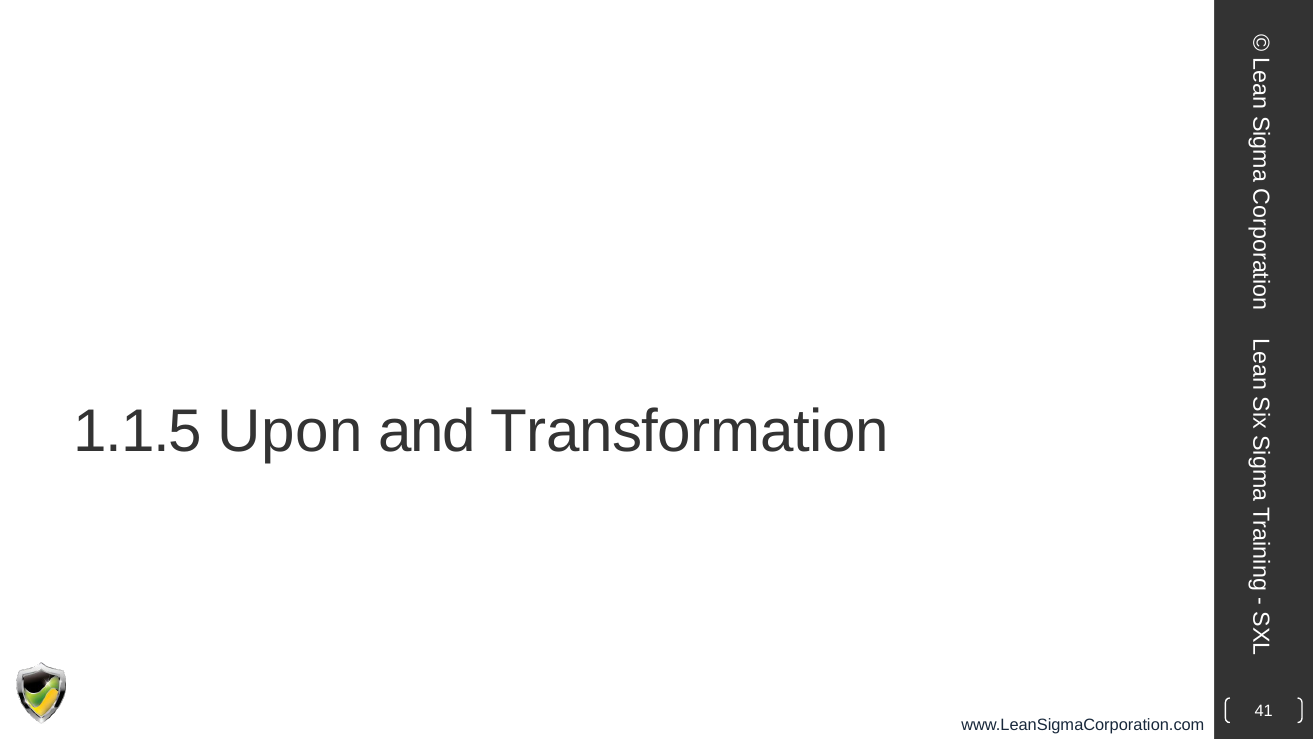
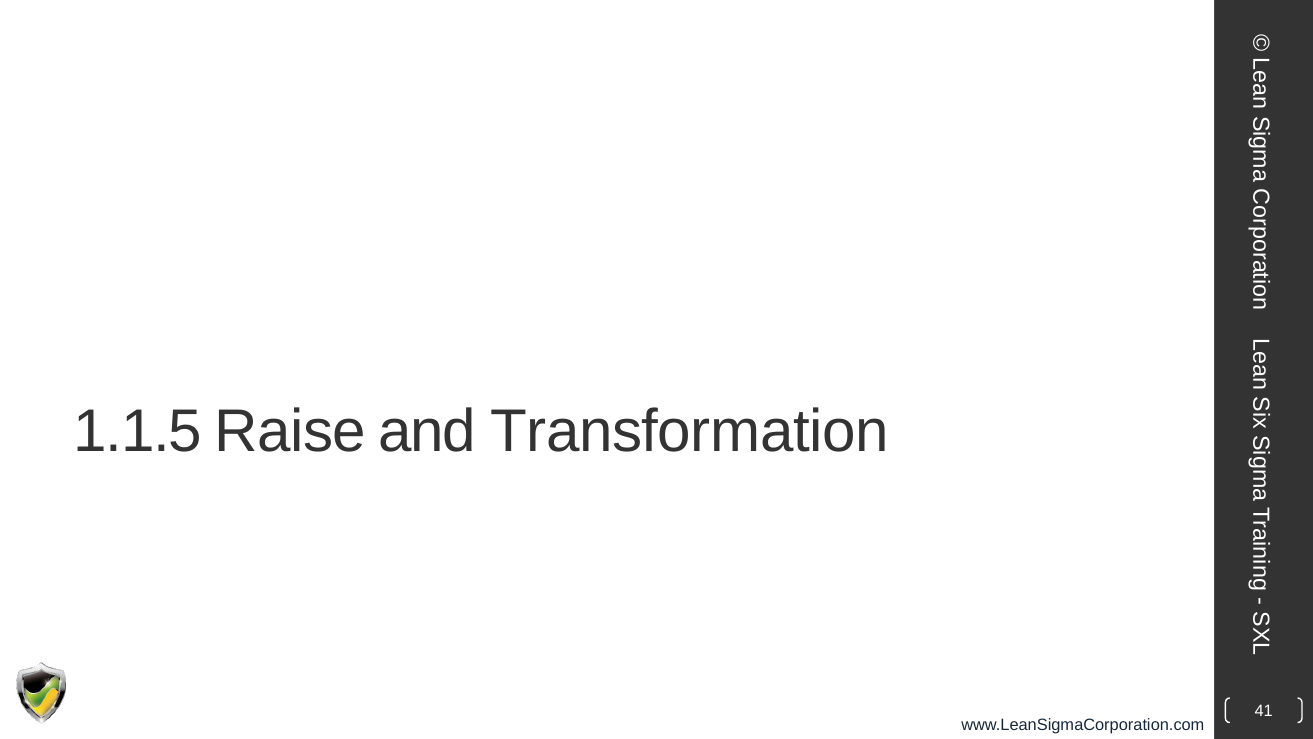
Upon: Upon -> Raise
